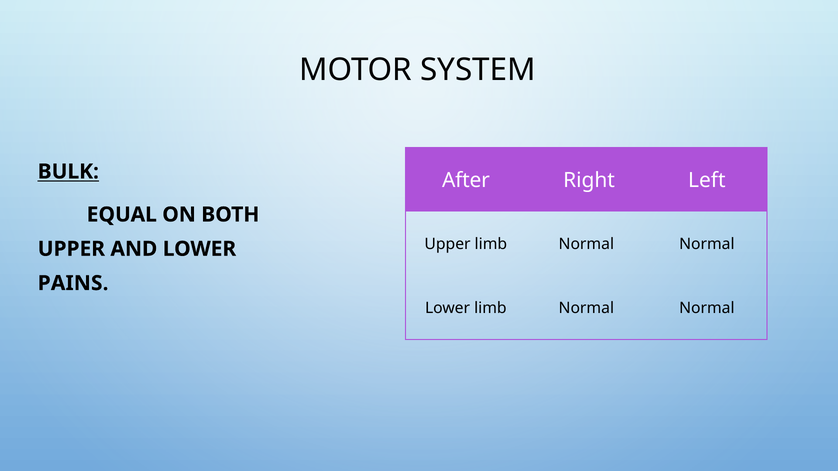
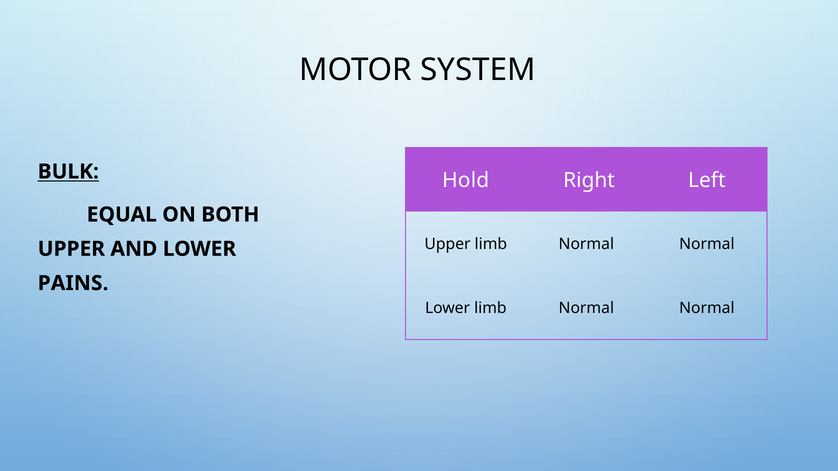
After: After -> Hold
